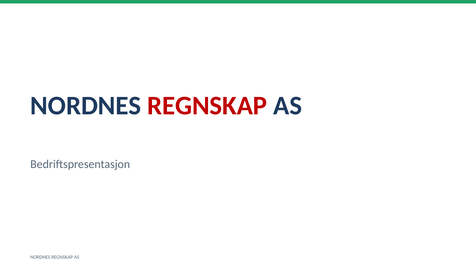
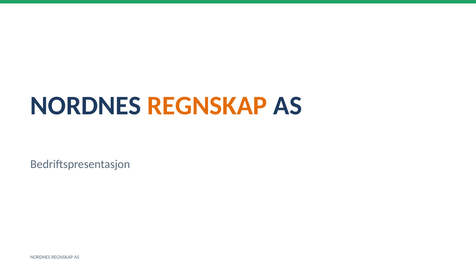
REGNSKAP at (207, 106) colour: red -> orange
